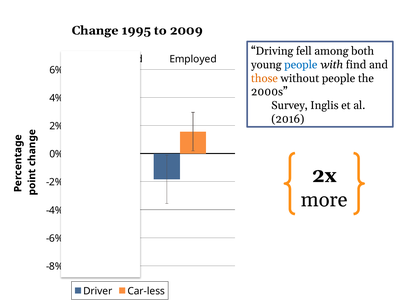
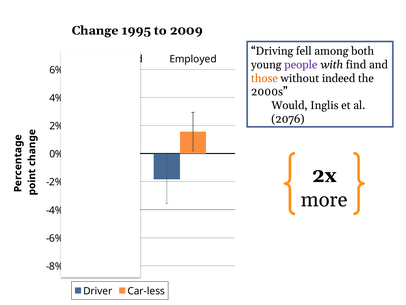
people at (301, 65) colour: blue -> purple
without people: people -> indeed
Survey: Survey -> Would
2016: 2016 -> 2076
